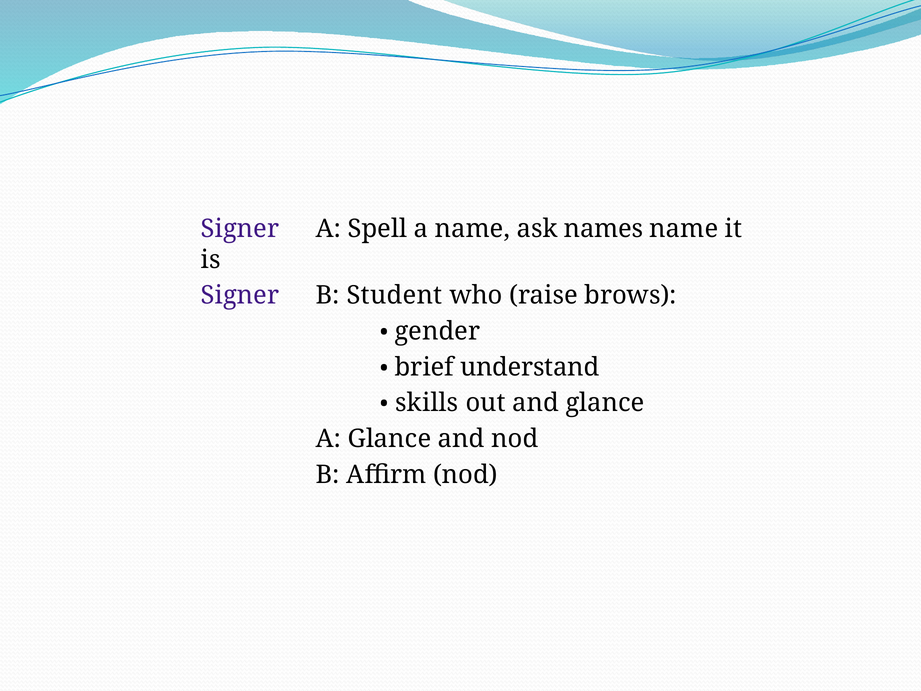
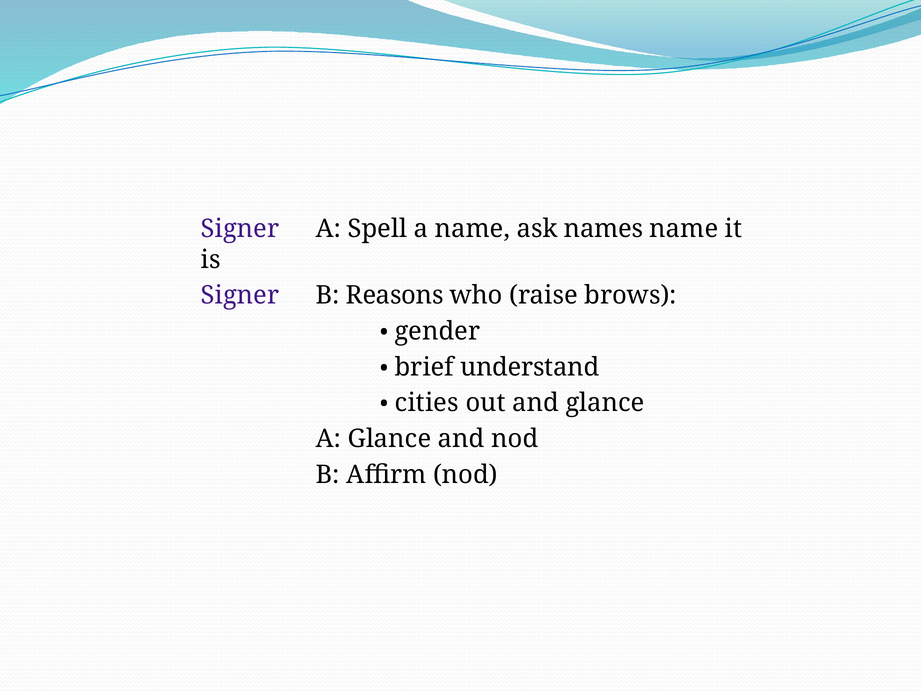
Student: Student -> Reasons
skills: skills -> cities
